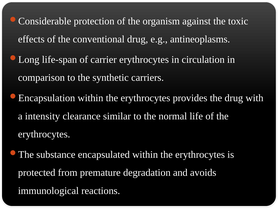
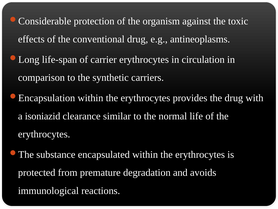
intensity: intensity -> isoniazid
